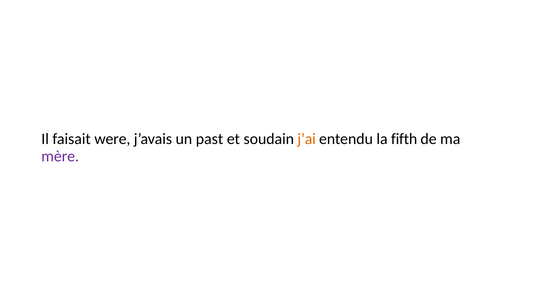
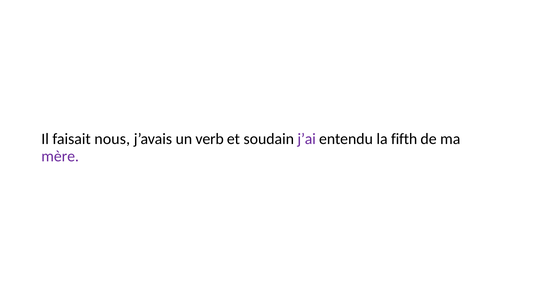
were: were -> nous
past: past -> verb
j’ai colour: orange -> purple
